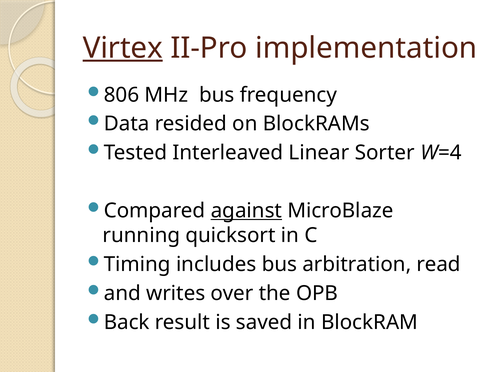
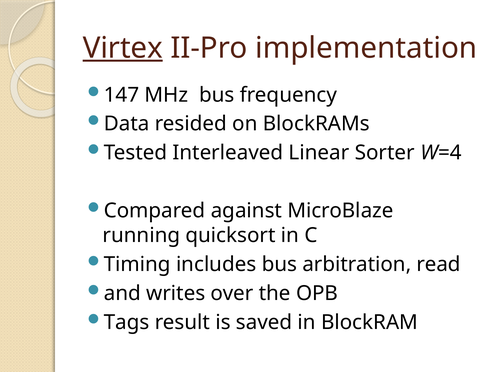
806: 806 -> 147
against underline: present -> none
Back: Back -> Tags
